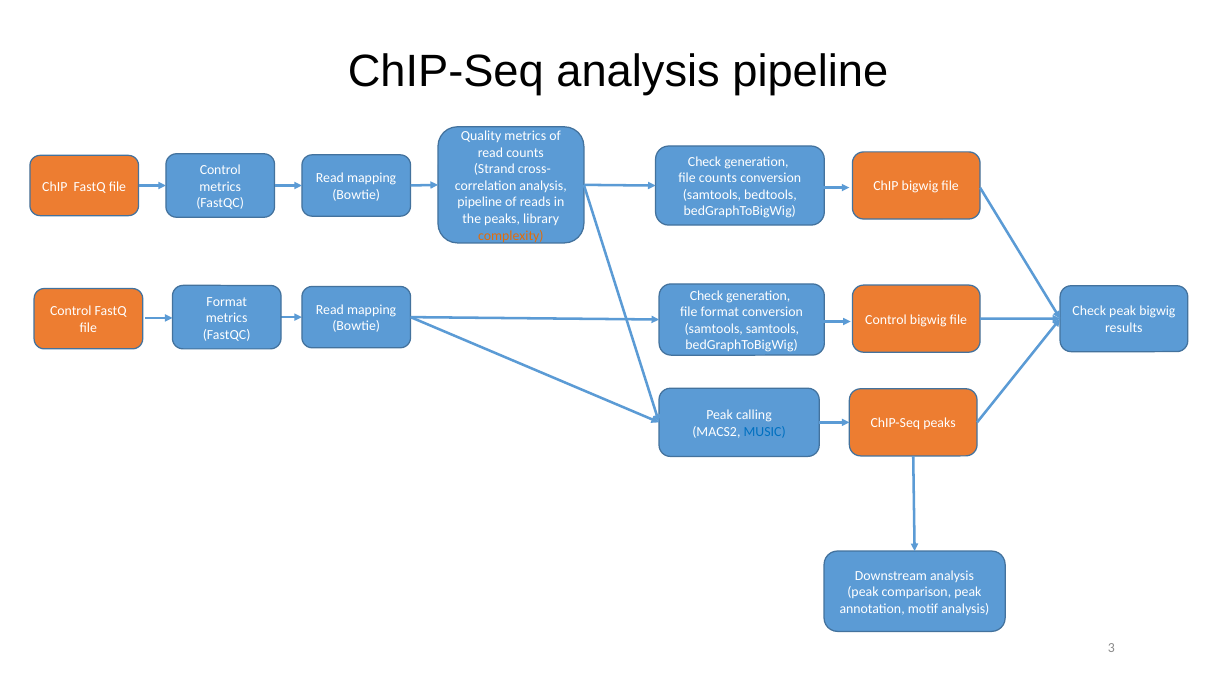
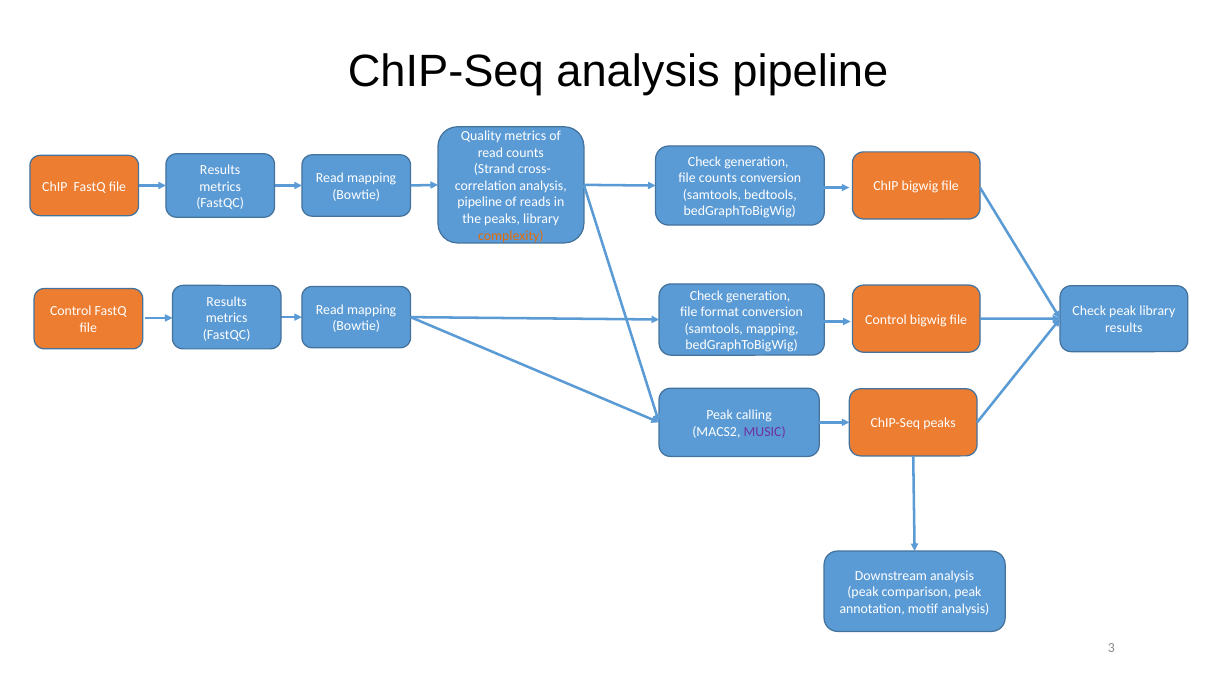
Control at (220, 170): Control -> Results
Format at (227, 301): Format -> Results
peak bigwig: bigwig -> library
samtools samtools: samtools -> mapping
MUSIC colour: blue -> purple
